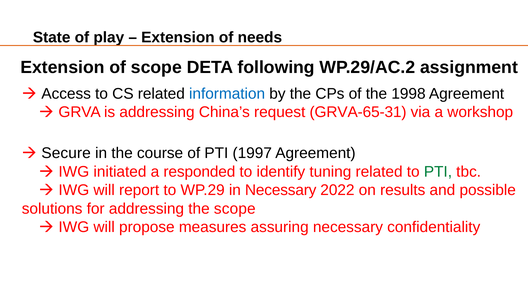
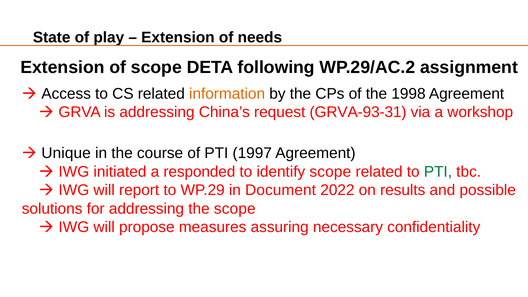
information colour: blue -> orange
GRVA-65-31: GRVA-65-31 -> GRVA-93-31
Secure: Secure -> Unique
identify tuning: tuning -> scope
in Necessary: Necessary -> Document
